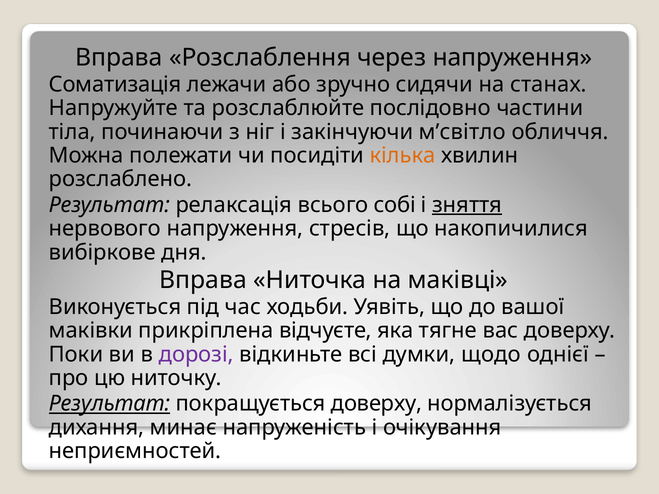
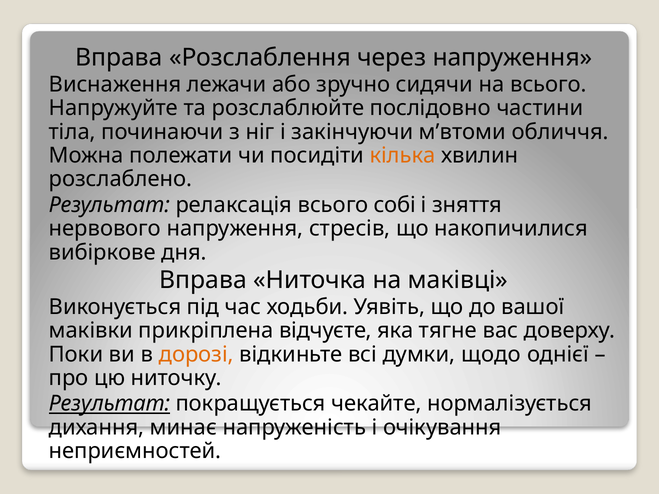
Соматизація: Соматизація -> Виснаження
на станах: станах -> всього
м’світло: м’світло -> м’втоми
зняття underline: present -> none
дорозі colour: purple -> orange
покращується доверху: доверху -> чекайте
